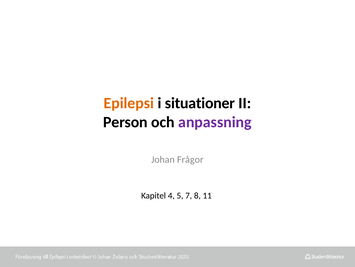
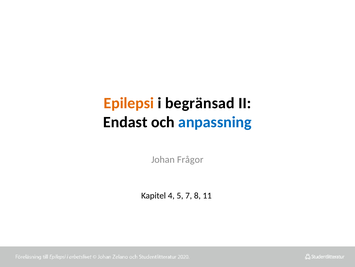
situationer: situationer -> begränsad
Person: Person -> Endast
anpassning colour: purple -> blue
